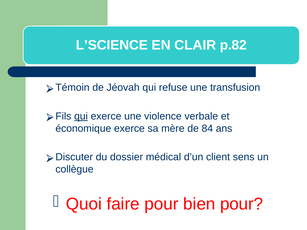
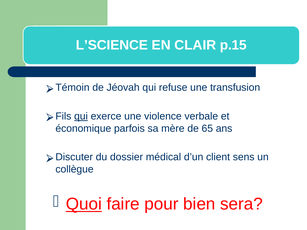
p.82: p.82 -> p.15
économique exerce: exerce -> parfois
84: 84 -> 65
Quoi underline: none -> present
bien pour: pour -> sera
